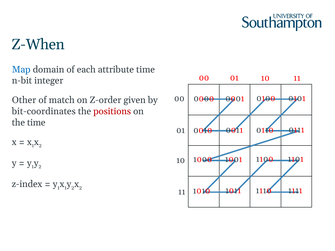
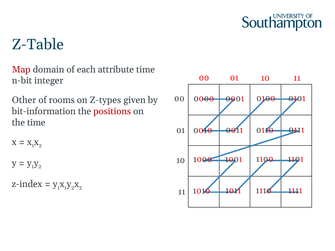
Z-When: Z-When -> Z-Table
Map colour: blue -> red
match: match -> rooms
Z-order: Z-order -> Z-types
bit-coordinates: bit-coordinates -> bit-information
